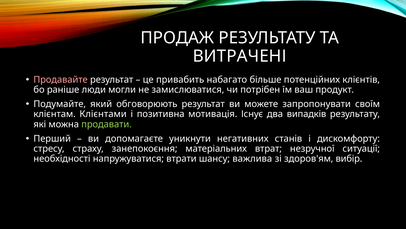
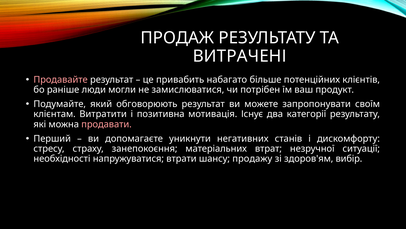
Клієнтами: Клієнтами -> Витратити
випадків: випадків -> категорії
продавати colour: light green -> pink
важлива: важлива -> продажу
